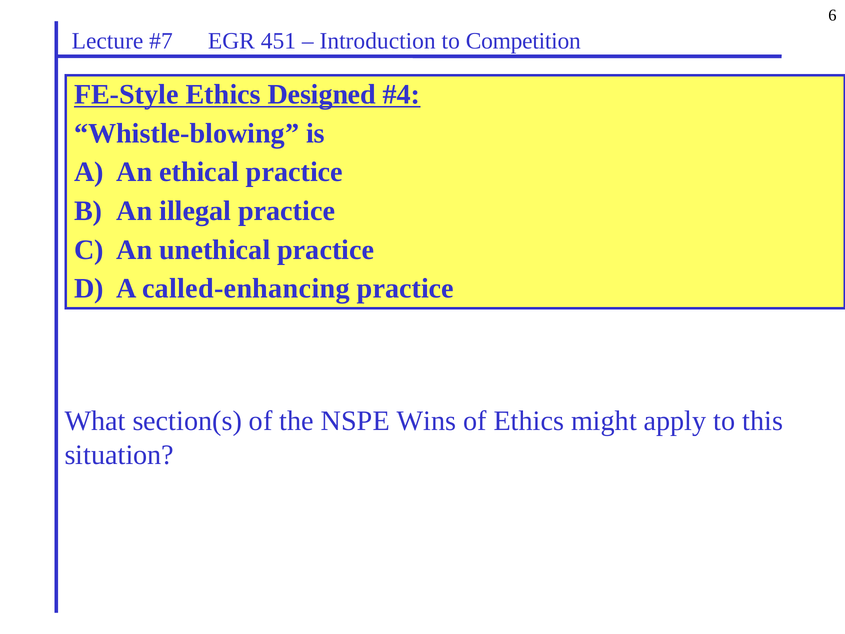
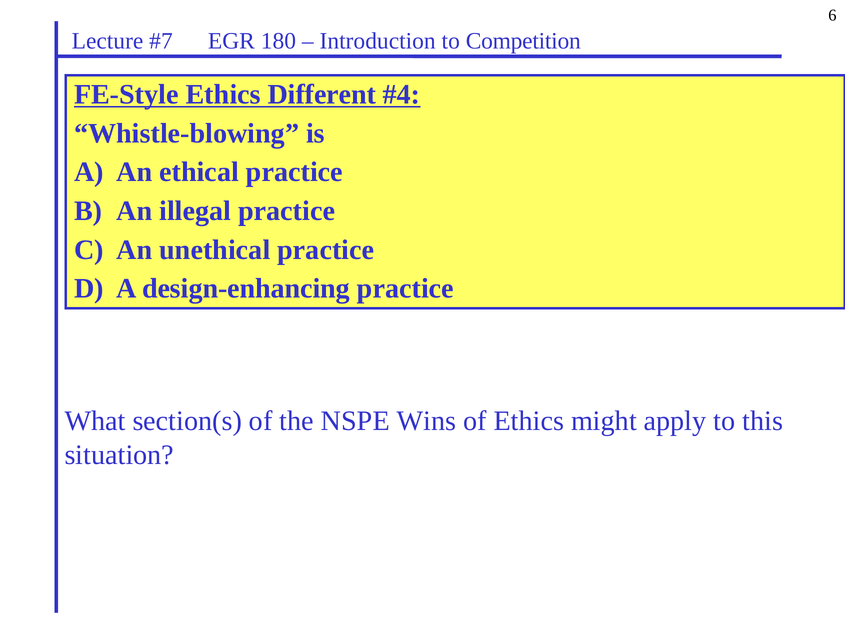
451: 451 -> 180
Designed: Designed -> Different
called-enhancing: called-enhancing -> design-enhancing
